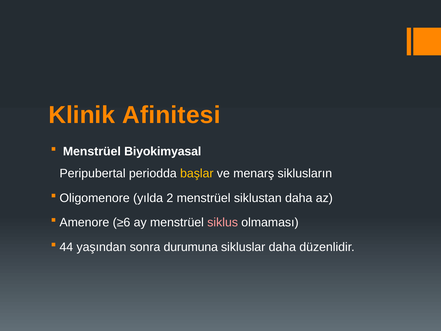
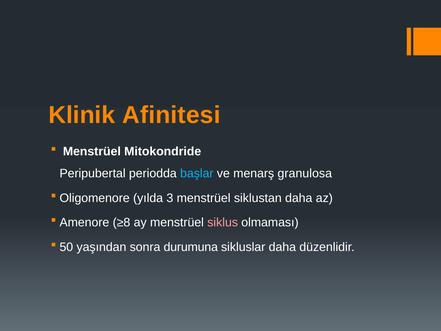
Biyokimyasal: Biyokimyasal -> Mitokondride
başlar colour: yellow -> light blue
siklusların: siklusların -> granulosa
2: 2 -> 3
≥6: ≥6 -> ≥8
44: 44 -> 50
